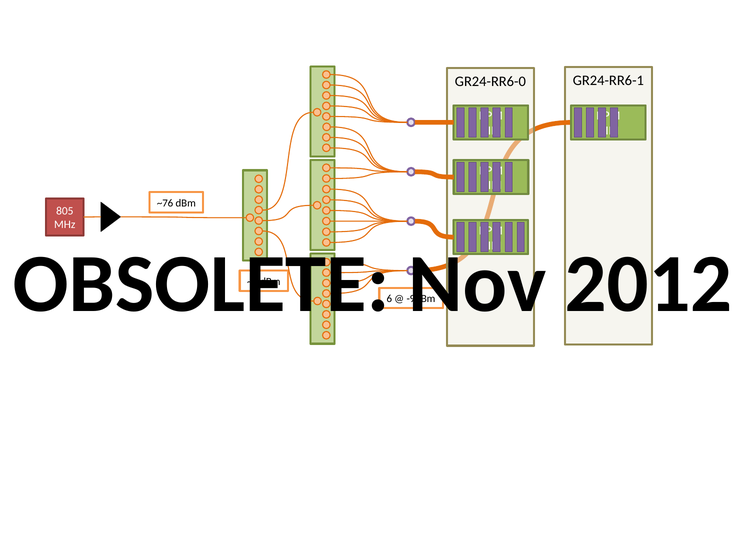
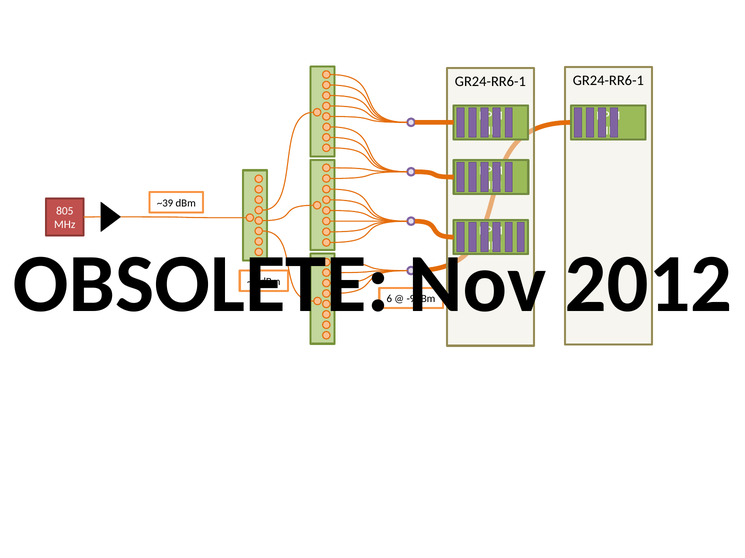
GR24-RR6-0 at (490, 82): GR24-RR6-0 -> GR24-RR6-1
~76: ~76 -> ~39
